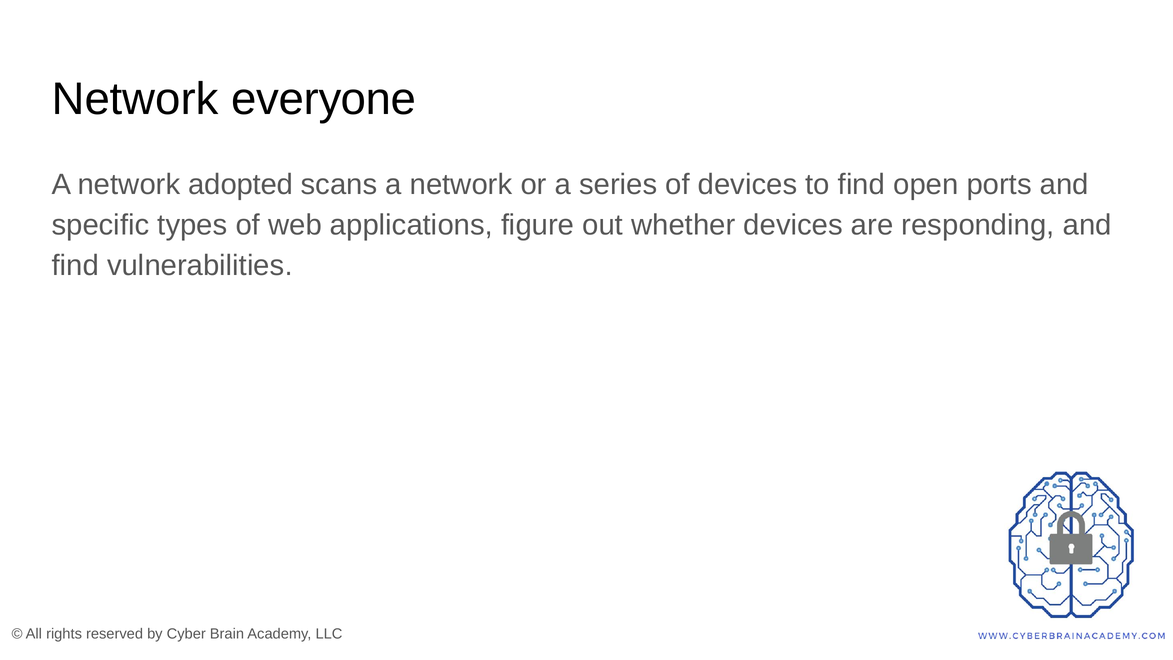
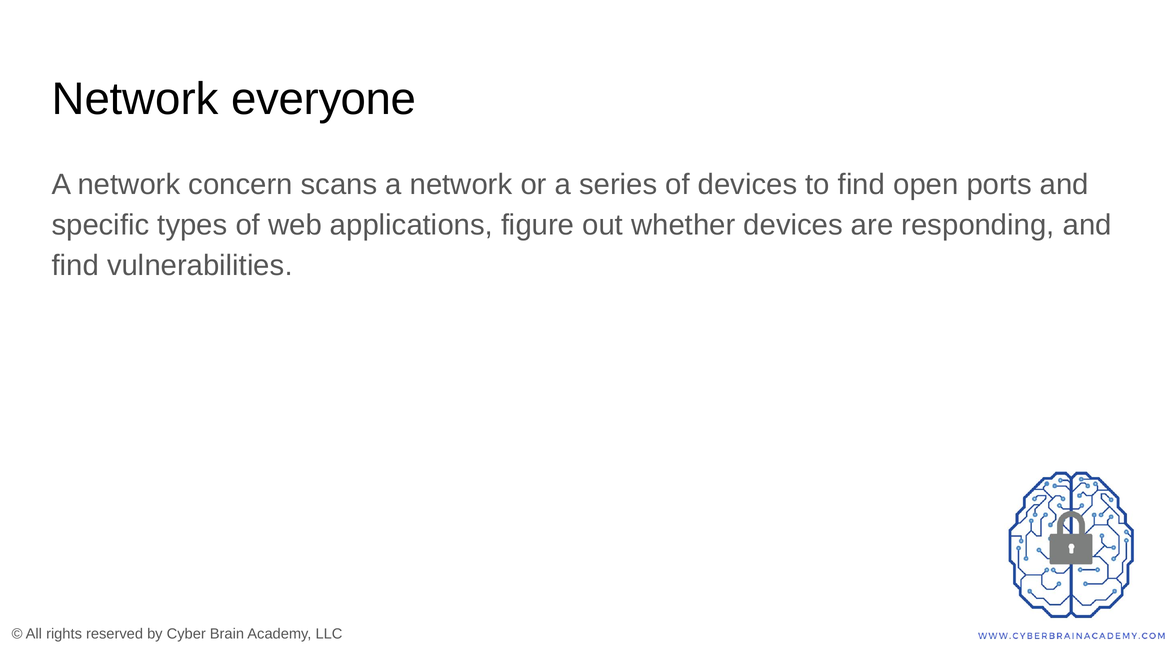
adopted: adopted -> concern
